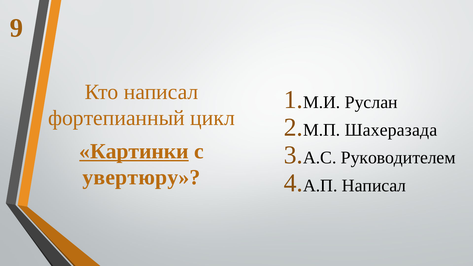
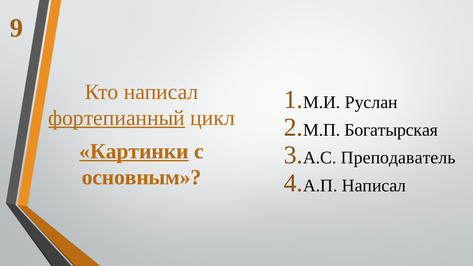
фортепианный underline: none -> present
Шахеразада: Шахеразада -> Богатырская
Руководителем: Руководителем -> Преподаватель
увертюру: увертюру -> основным
